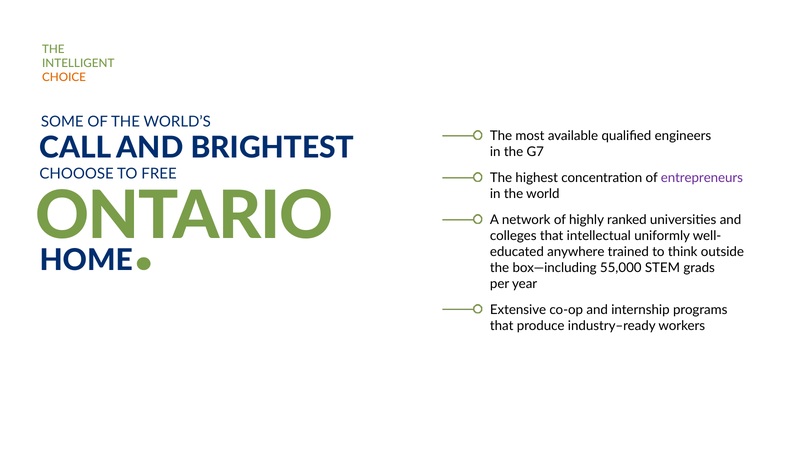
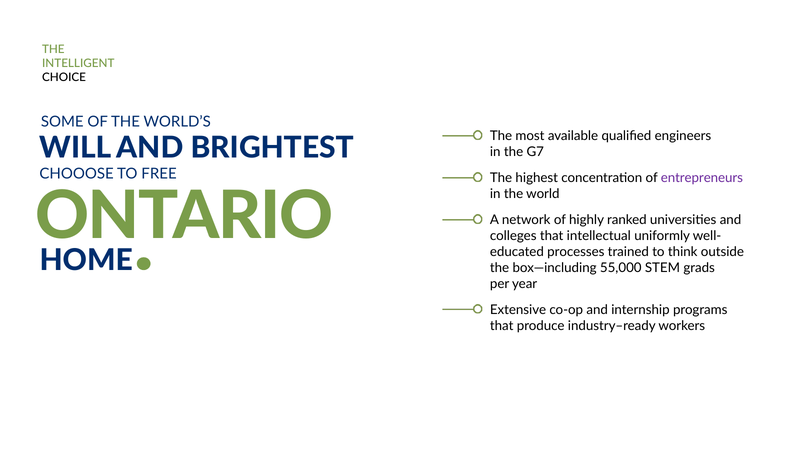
CHOICE colour: orange -> black
CALL: CALL -> WILL
anywhere: anywhere -> processes
